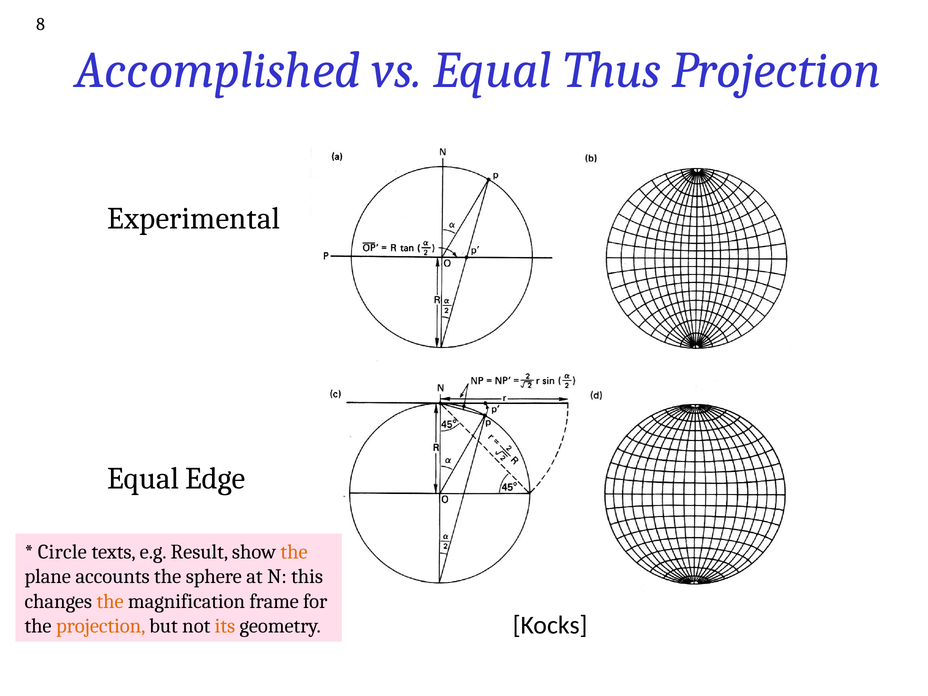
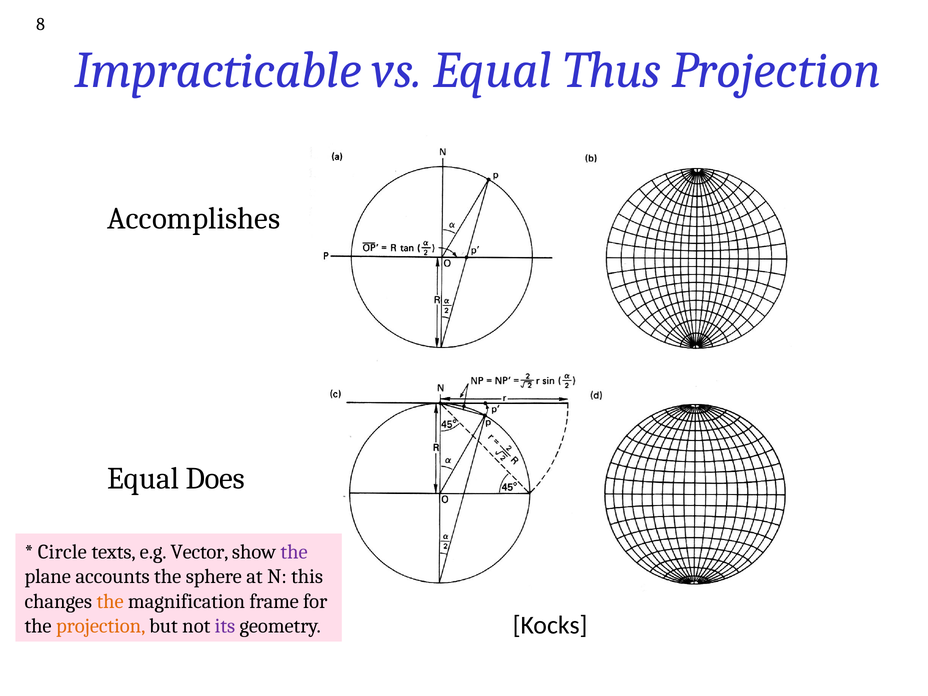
Accomplished: Accomplished -> Impracticable
Experimental: Experimental -> Accomplishes
Edge: Edge -> Does
Result: Result -> Vector
the at (294, 552) colour: orange -> purple
its colour: orange -> purple
